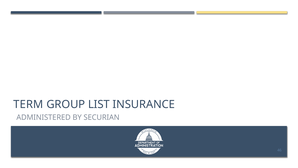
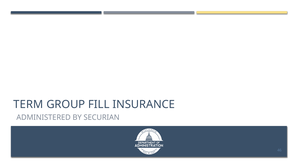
LIST: LIST -> FILL
